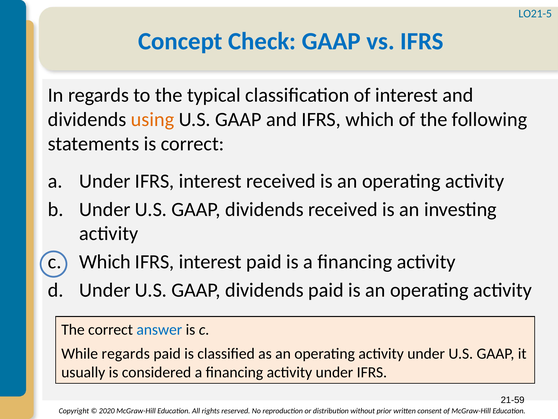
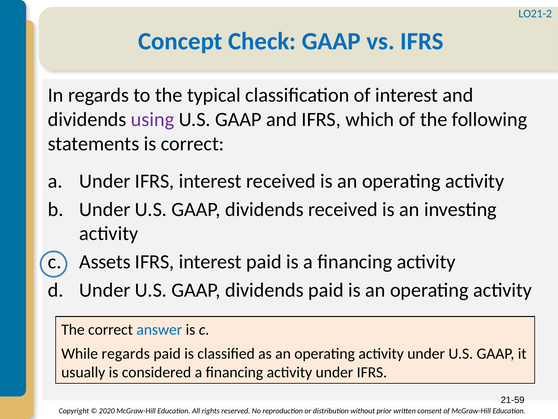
LO21-5: LO21-5 -> LO21-2
using colour: orange -> purple
c Which: Which -> Assets
